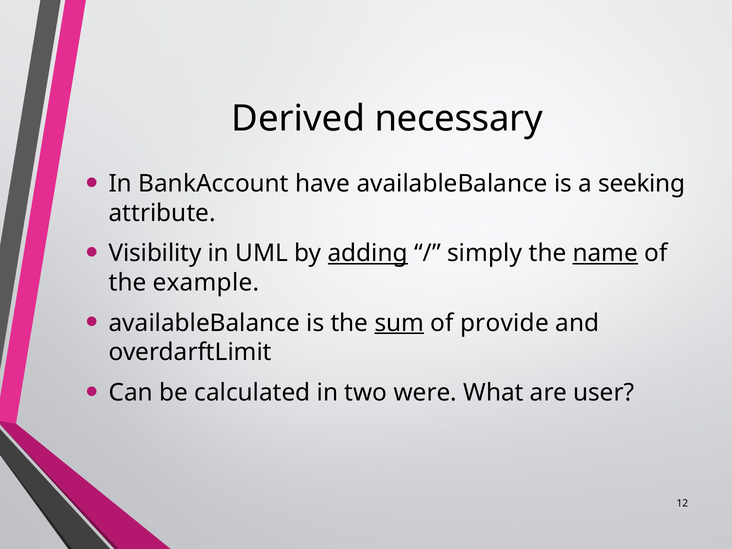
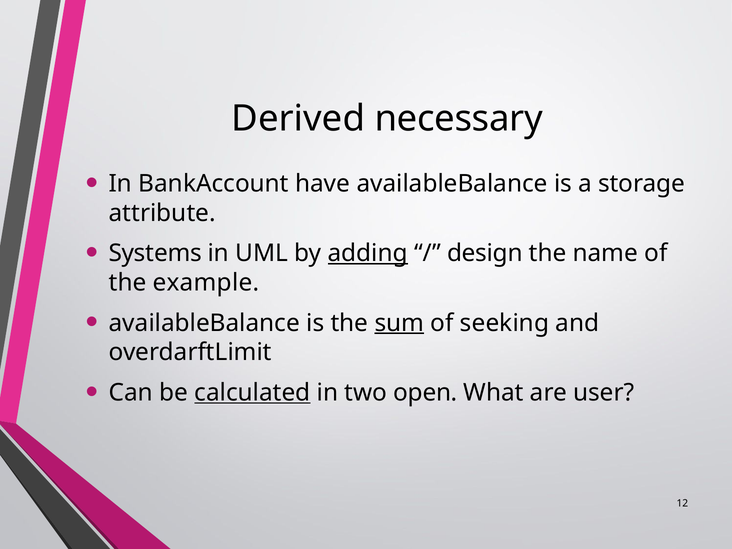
seeking: seeking -> storage
Visibility: Visibility -> Systems
simply: simply -> design
name underline: present -> none
provide: provide -> seeking
calculated underline: none -> present
were: were -> open
